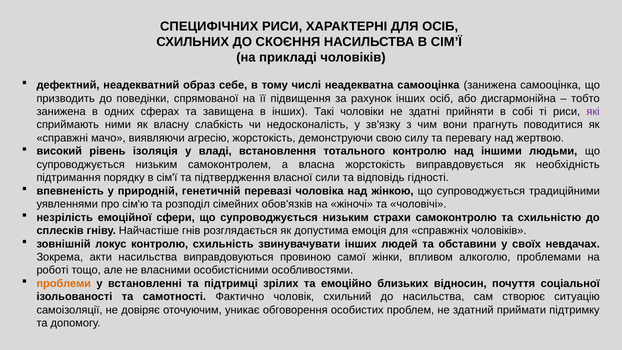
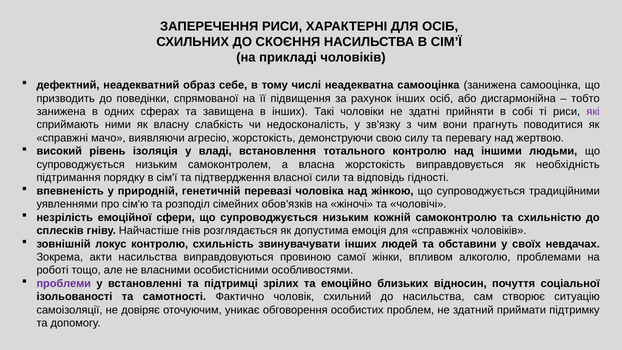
СПЕЦИФІЧНИХ: СПЕЦИФІЧНИХ -> ЗАПЕРЕЧЕННЯ
страхи: страхи -> кожній
проблеми colour: orange -> purple
